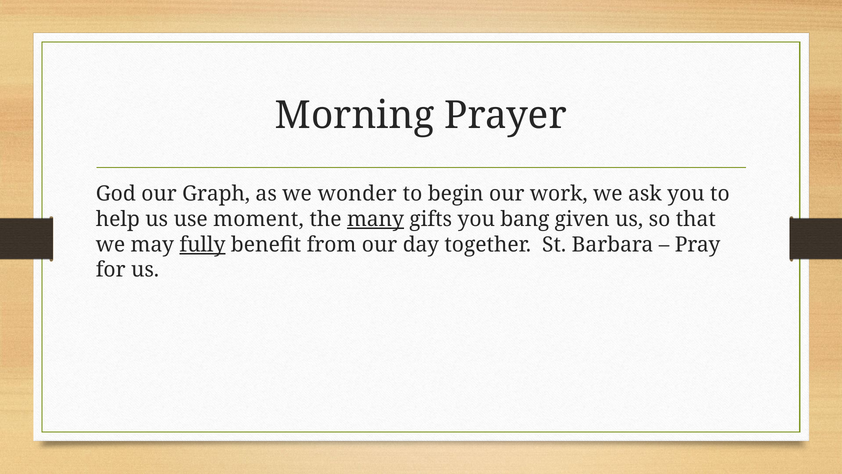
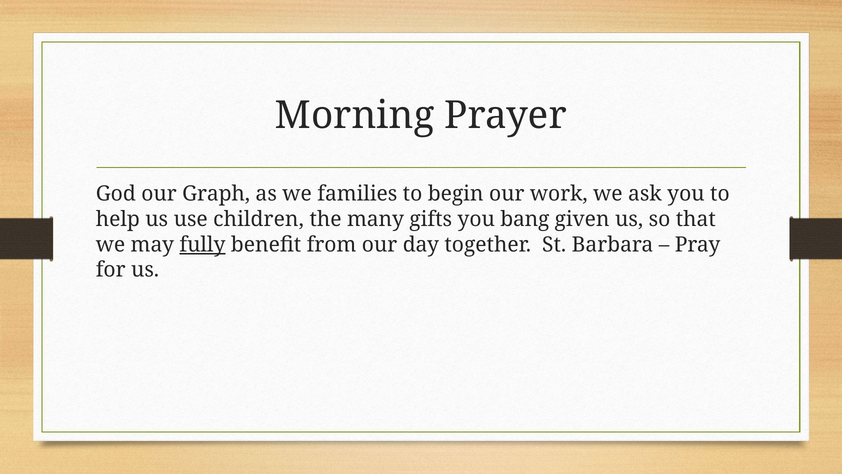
wonder: wonder -> families
moment: moment -> children
many underline: present -> none
